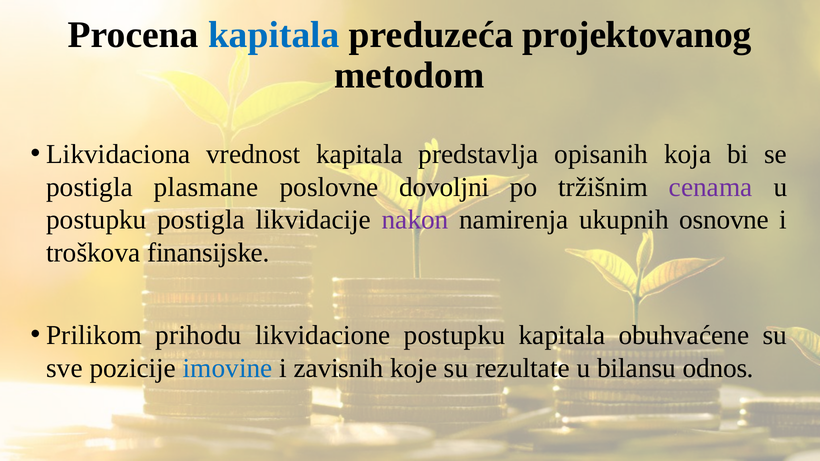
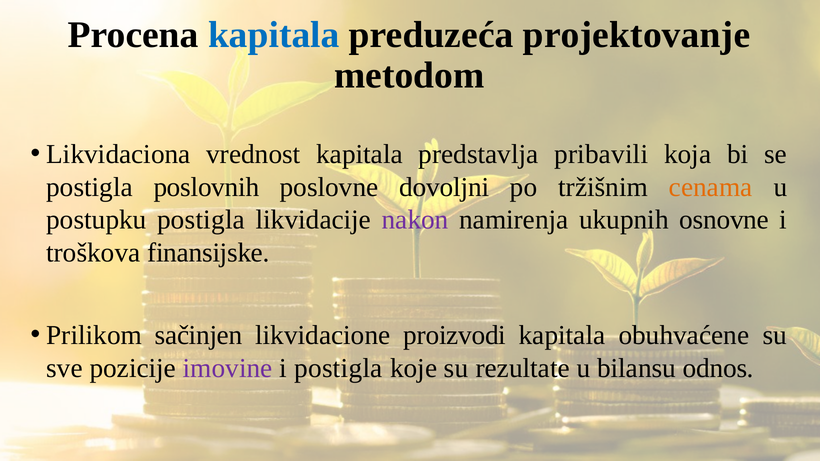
projektovanog: projektovanog -> projektovanje
opisanih: opisanih -> pribavili
plasmane: plasmane -> poslovnih
cenama colour: purple -> orange
prihodu: prihodu -> sačinjen
likvidacione postupku: postupku -> proizvodi
imovine colour: blue -> purple
i zavisnih: zavisnih -> postigla
